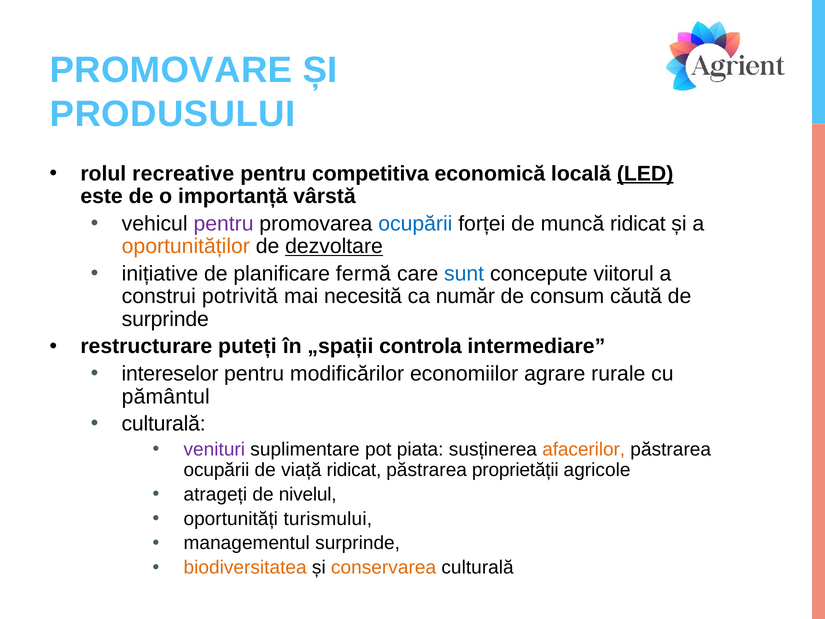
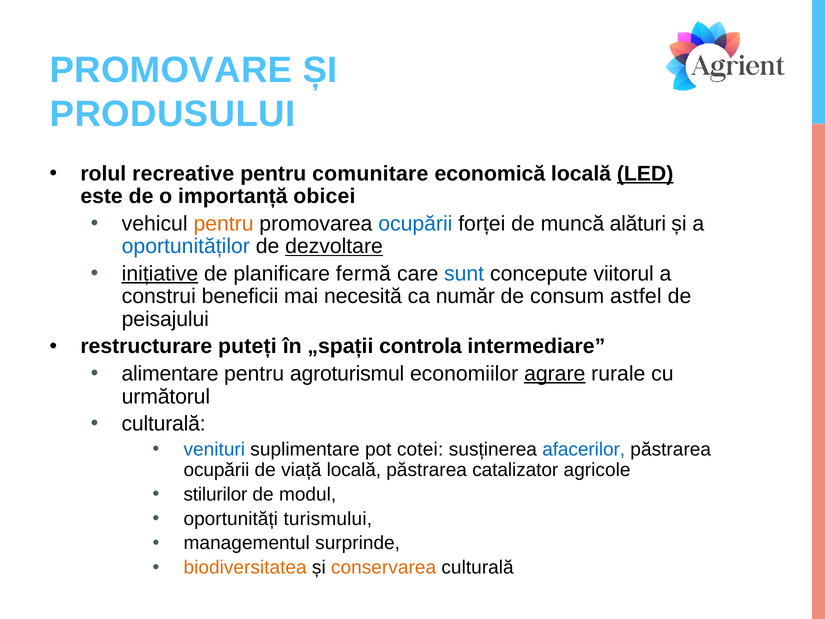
competitiva: competitiva -> comunitare
vârstă: vârstă -> obicei
pentru at (224, 224) colour: purple -> orange
muncă ridicat: ridicat -> alături
oportunităților colour: orange -> blue
inițiative underline: none -> present
potrivită: potrivită -> beneficii
căută: căută -> astfel
surprinde at (165, 319): surprinde -> peisajului
intereselor: intereselor -> alimentare
modificărilor: modificărilor -> agroturismul
agrare underline: none -> present
pământul: pământul -> următorul
venituri colour: purple -> blue
piata: piata -> cotei
afacerilor colour: orange -> blue
viață ridicat: ridicat -> locală
proprietății: proprietății -> catalizator
atrageți: atrageți -> stilurilor
nivelul: nivelul -> modul
